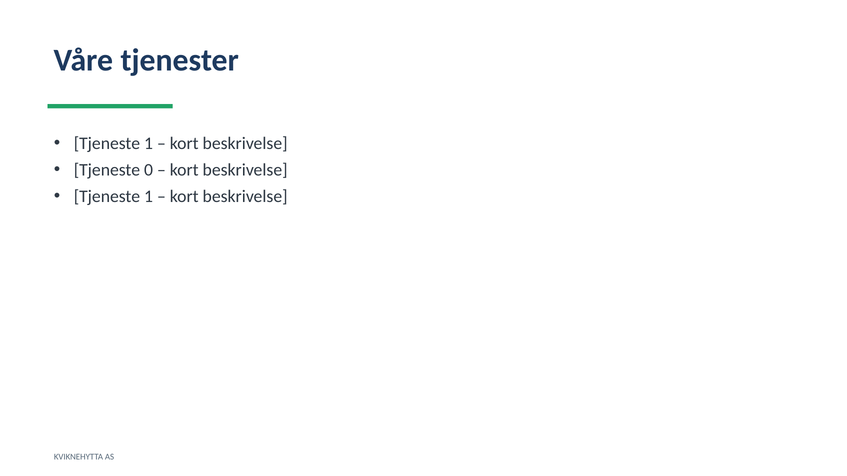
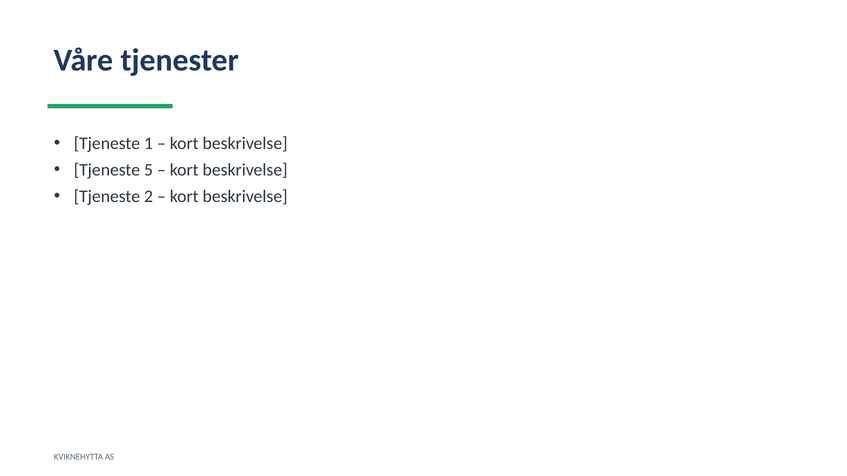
0: 0 -> 5
1 at (148, 196): 1 -> 2
